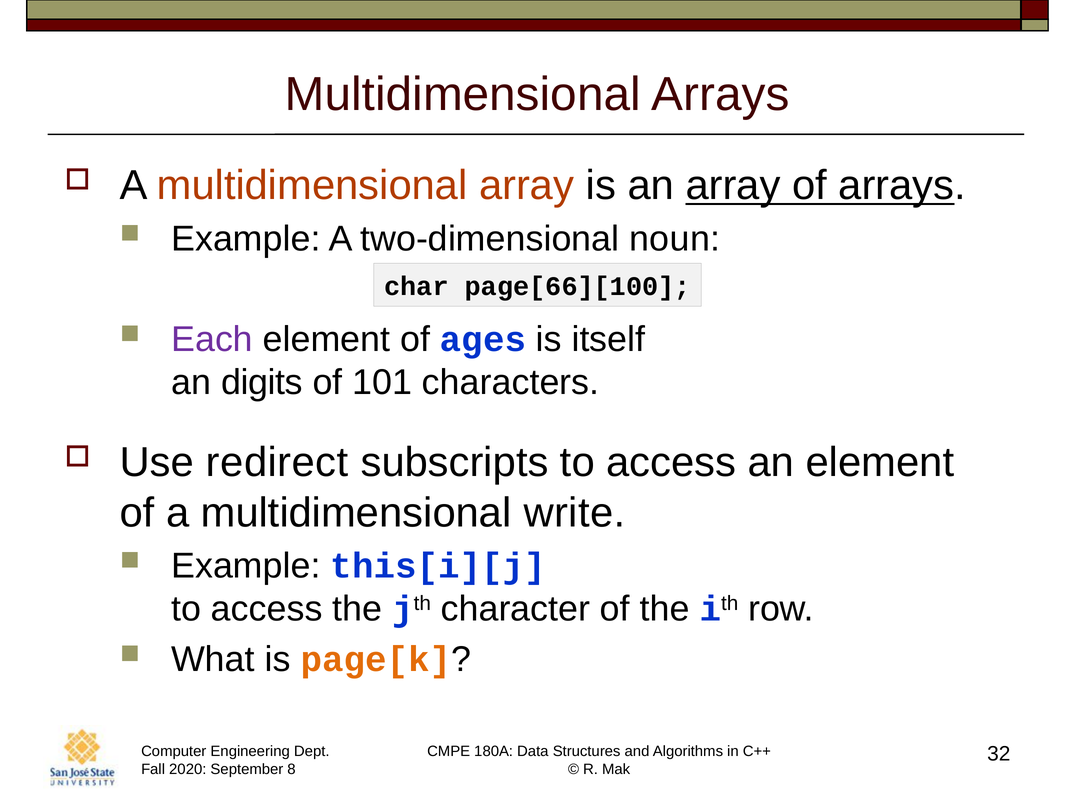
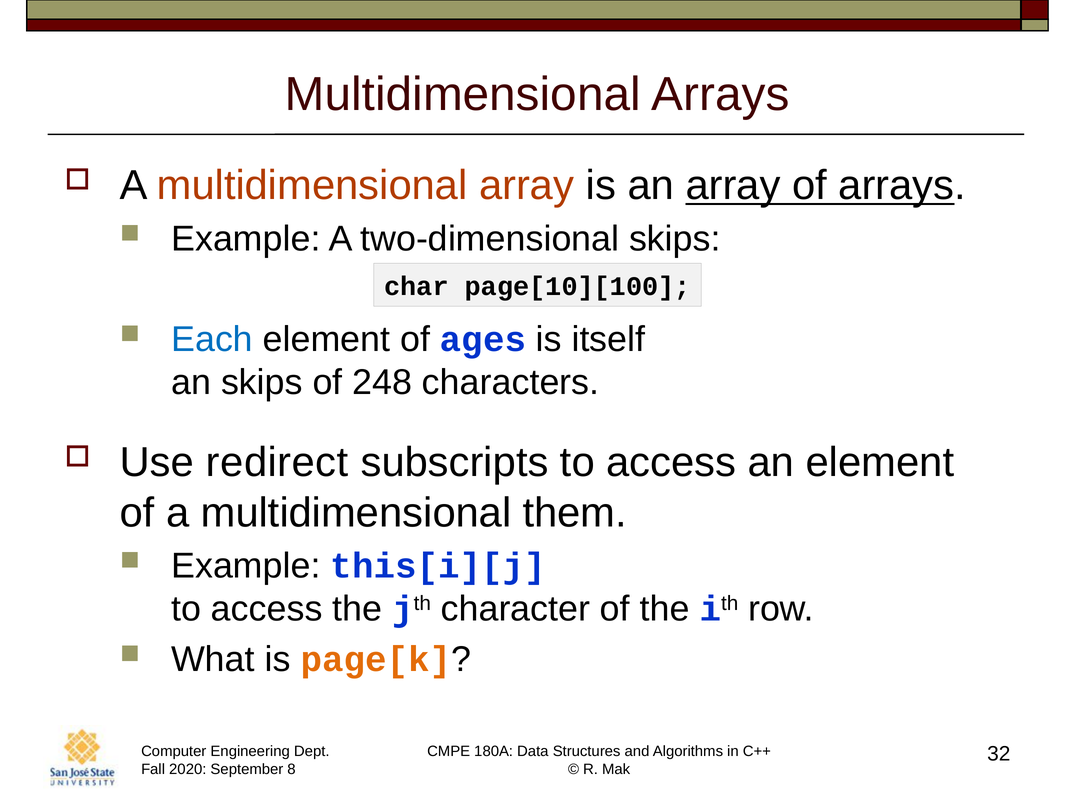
two-dimensional noun: noun -> skips
page[66][100: page[66][100 -> page[10][100
Each colour: purple -> blue
an digits: digits -> skips
101: 101 -> 248
write: write -> them
